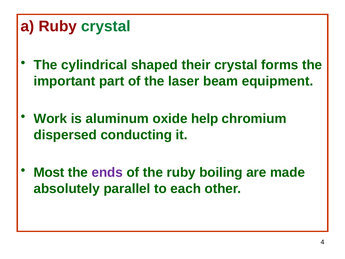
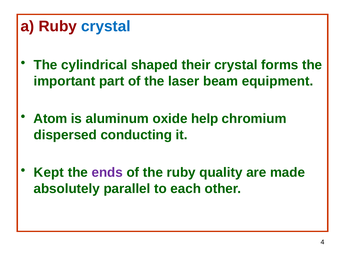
crystal at (106, 26) colour: green -> blue
Work: Work -> Atom
Most: Most -> Kept
boiling: boiling -> quality
